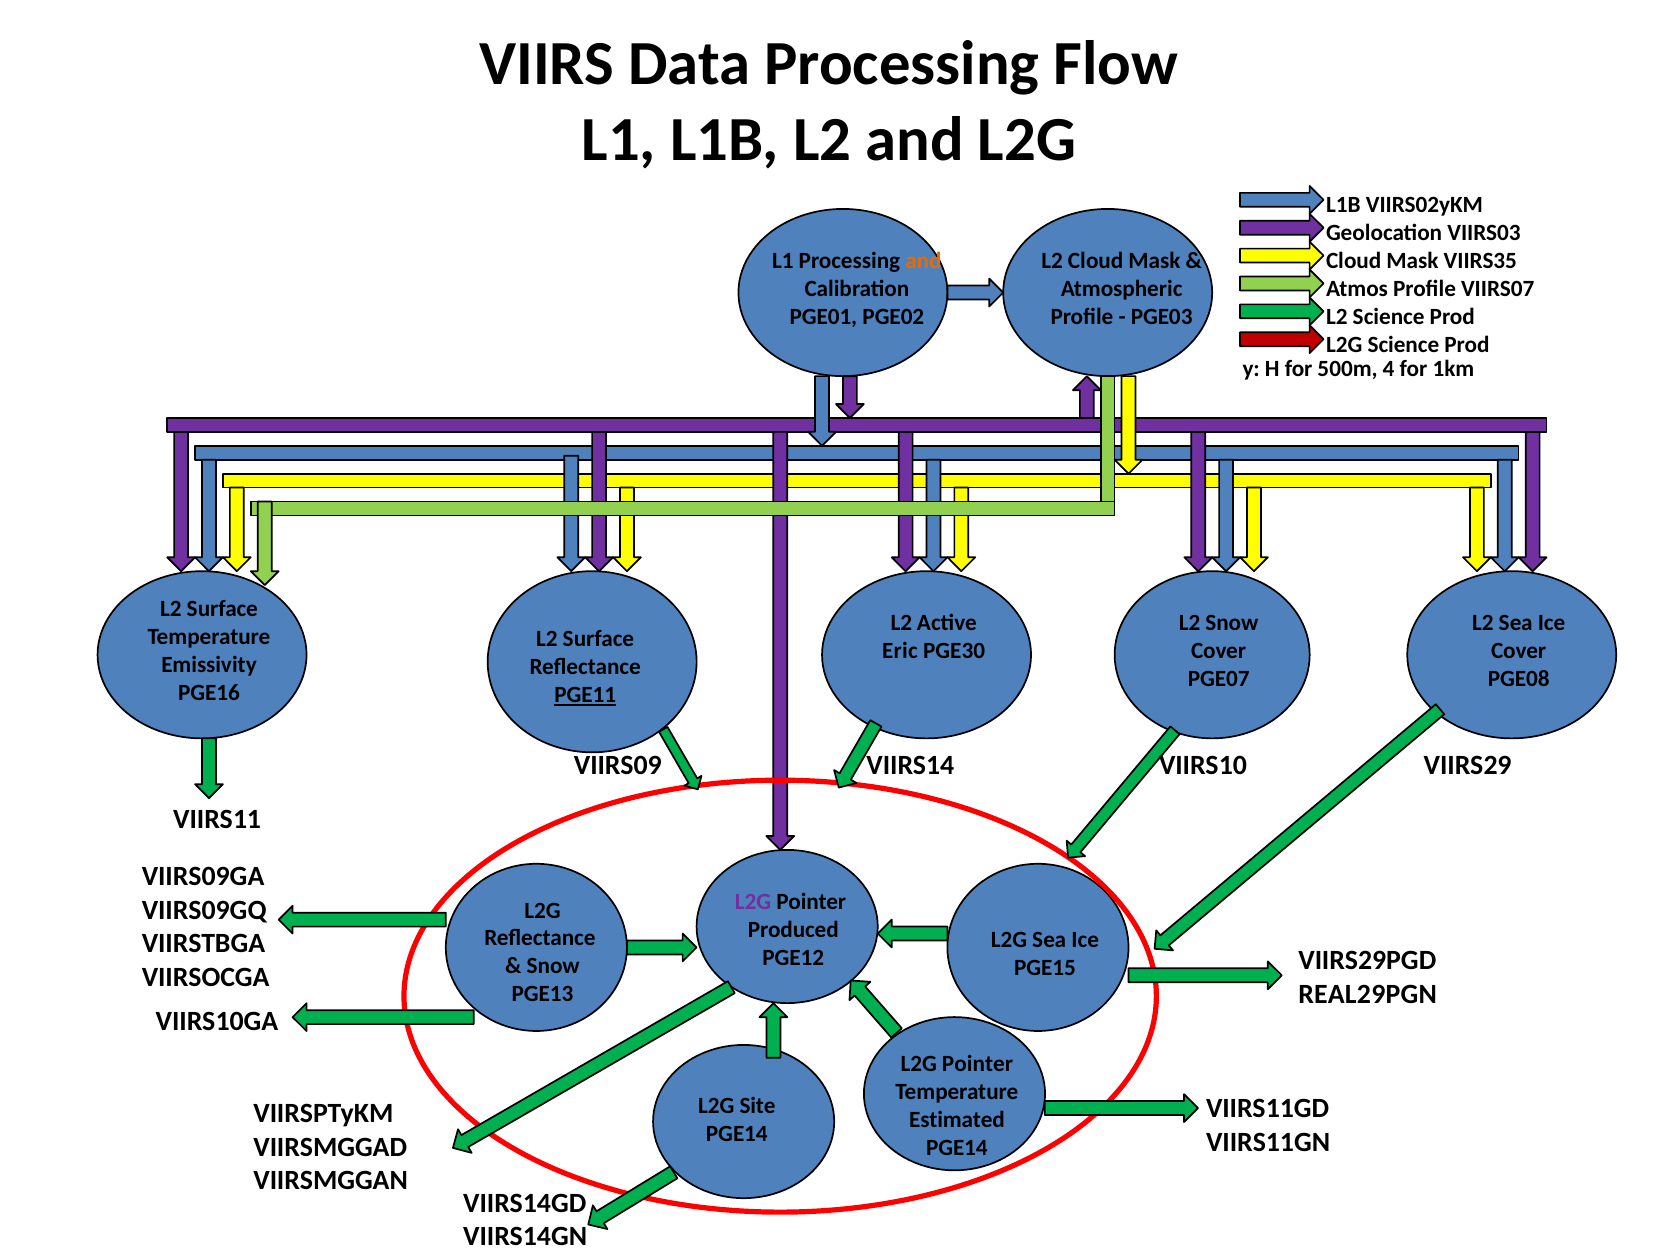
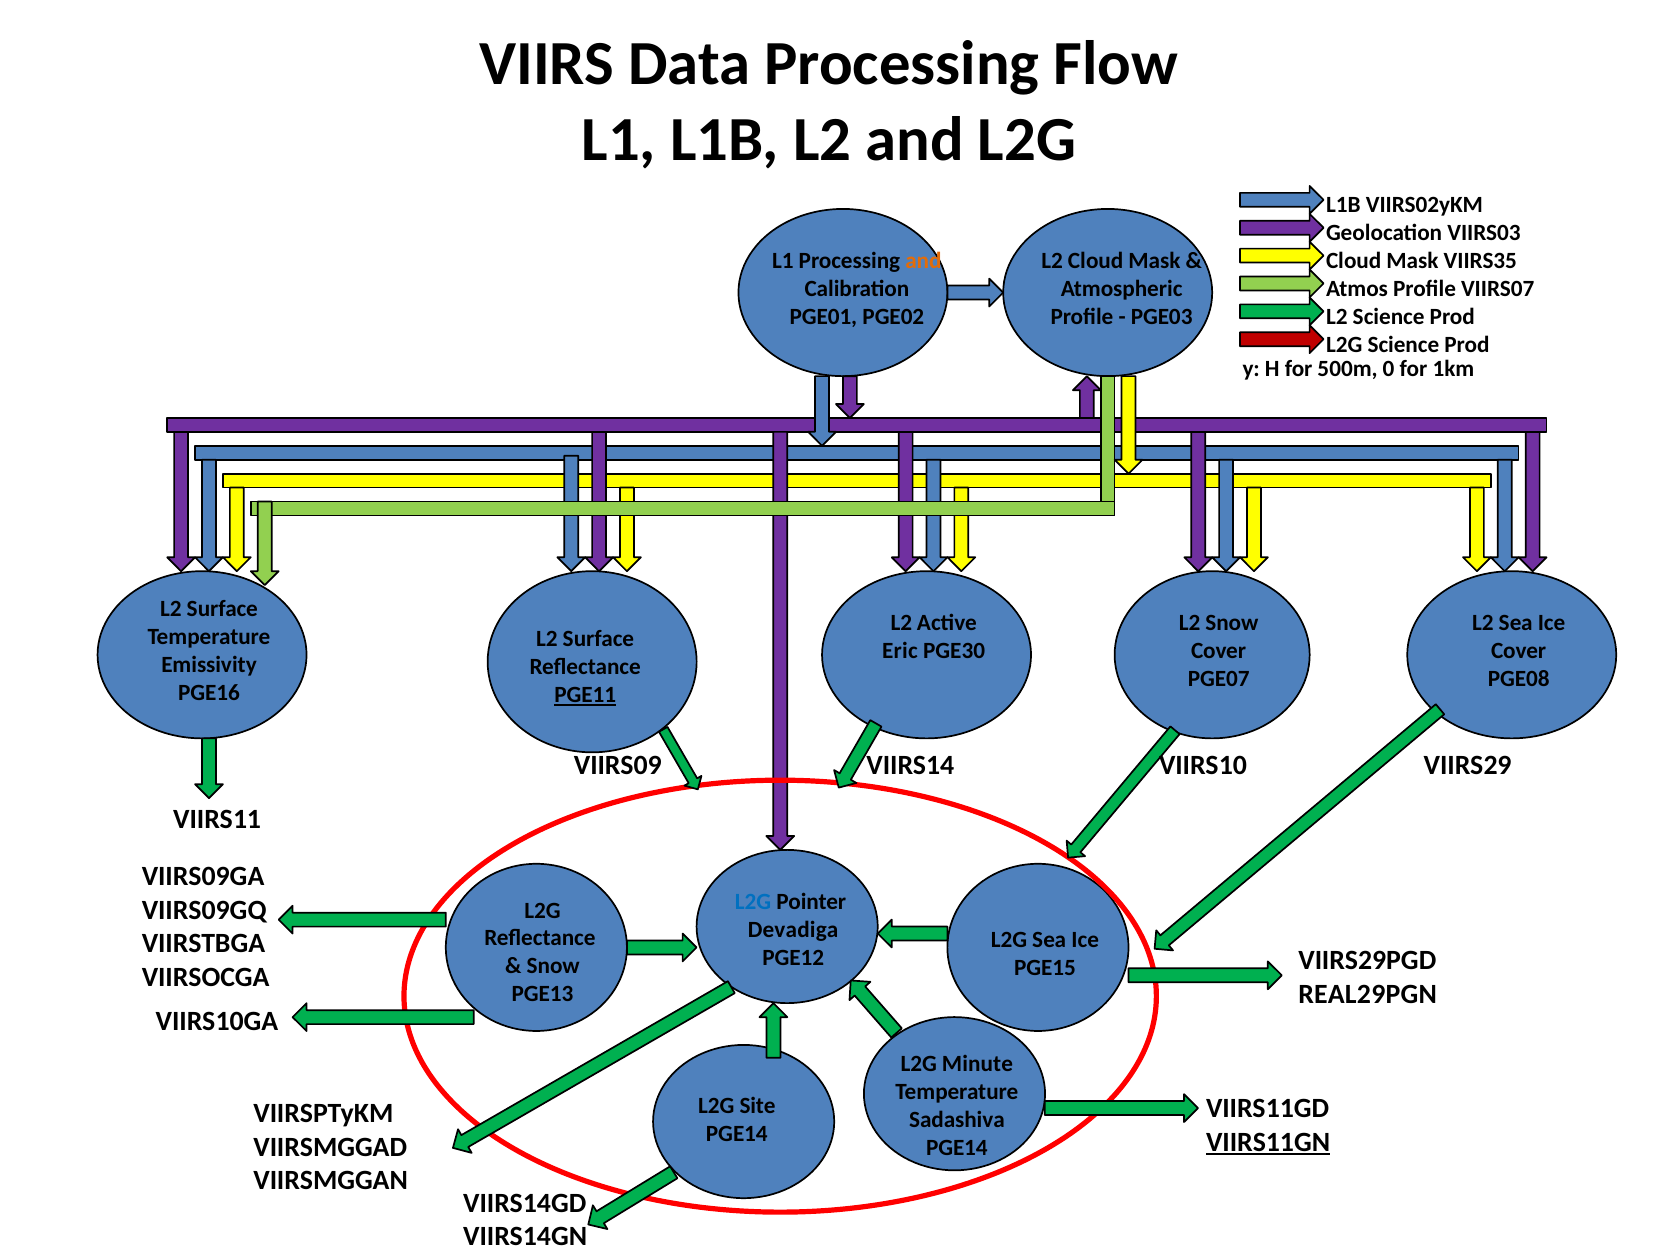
4: 4 -> 0
L2G at (753, 902) colour: purple -> blue
Produced: Produced -> Devadiga
Pointer at (977, 1064): Pointer -> Minute
Estimated: Estimated -> Sadashiva
VIIRS11GN underline: none -> present
